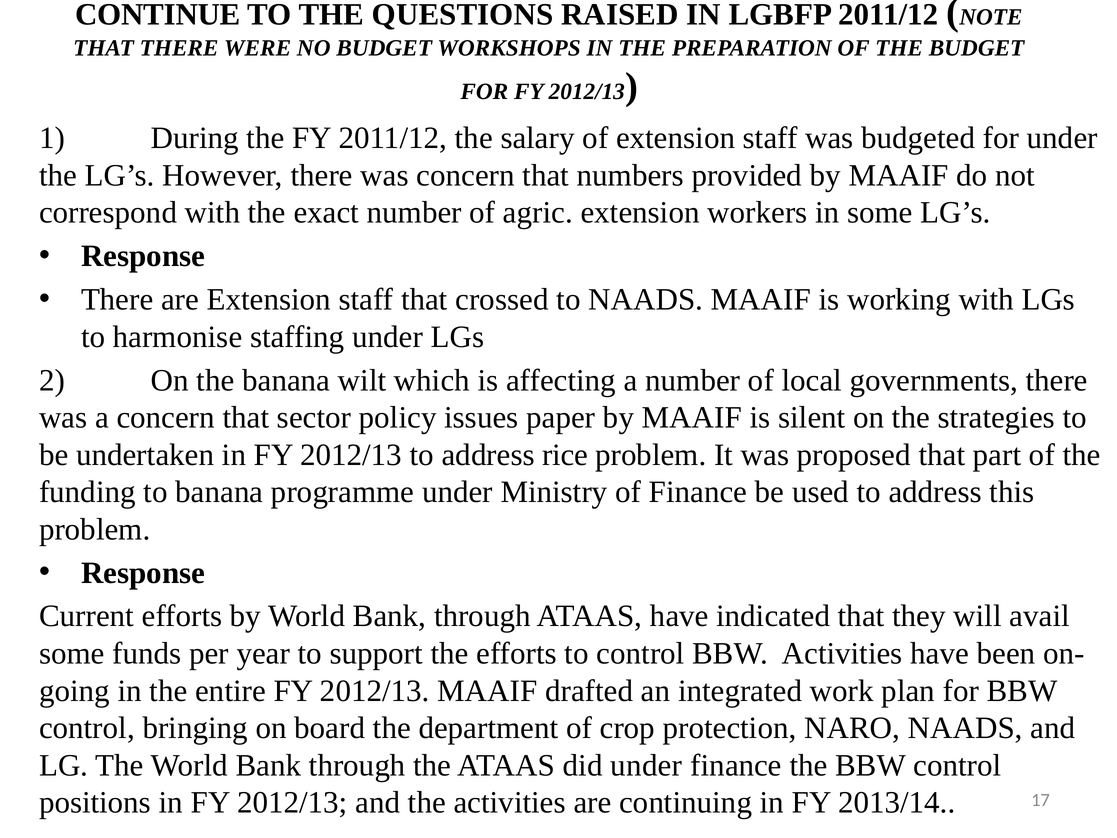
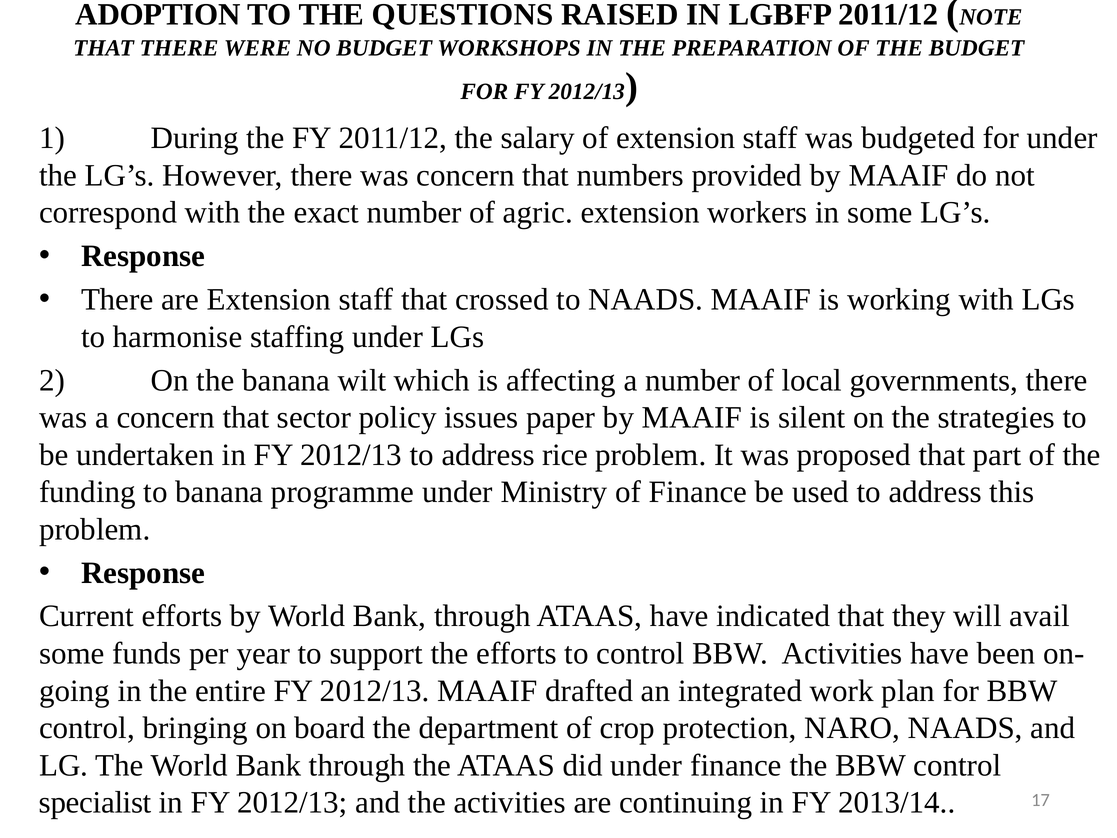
CONTINUE: CONTINUE -> ADOPTION
positions: positions -> specialist
